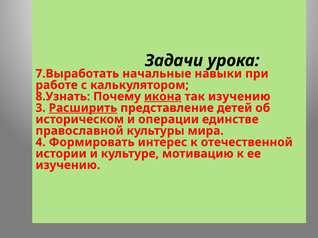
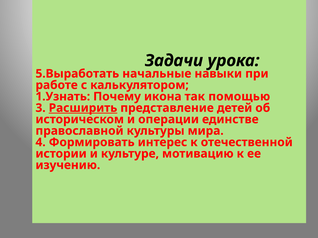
7.Выработать: 7.Выработать -> 5.Выработать
8.Узнать: 8.Узнать -> 1.Узнать
икона underline: present -> none
так изучению: изучению -> помощью
